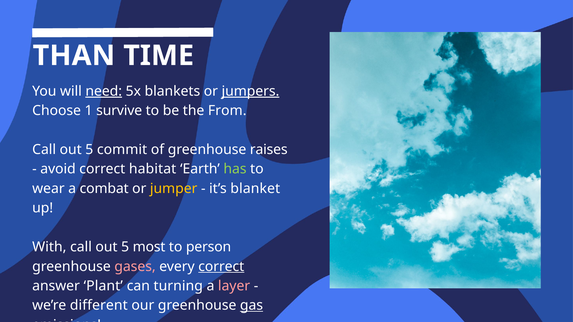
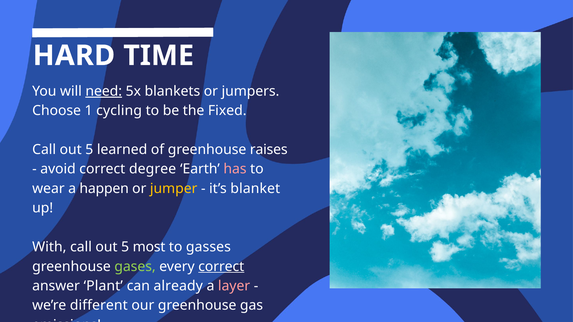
THAN: THAN -> HARD
jumpers underline: present -> none
survive: survive -> cycling
From: From -> Fixed
commit: commit -> learned
habitat: habitat -> degree
has colour: light green -> pink
combat: combat -> happen
person: person -> gasses
gases colour: pink -> light green
turning: turning -> already
gas underline: present -> none
